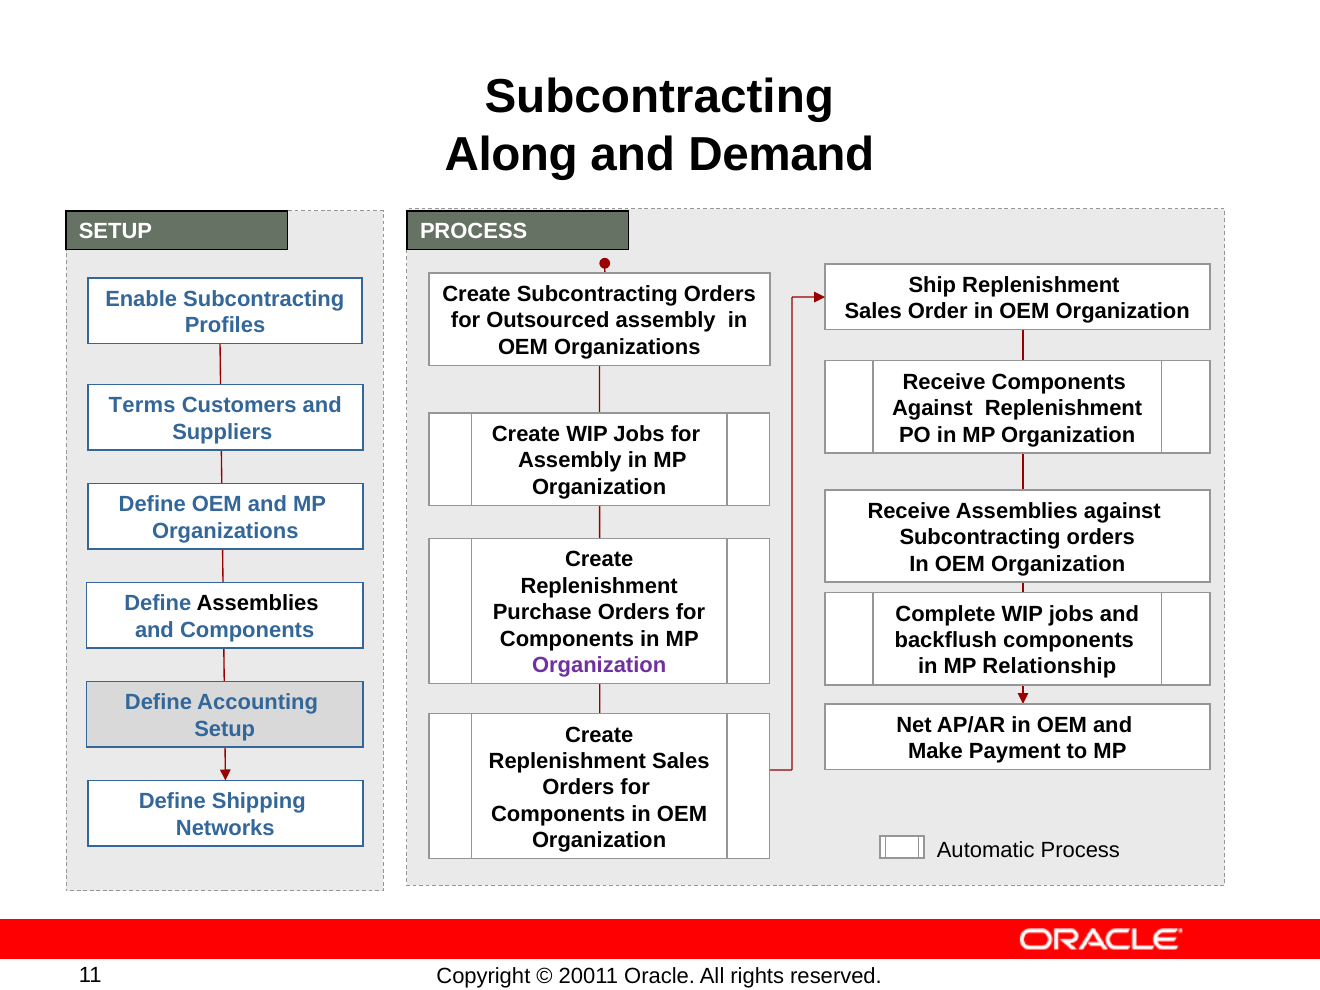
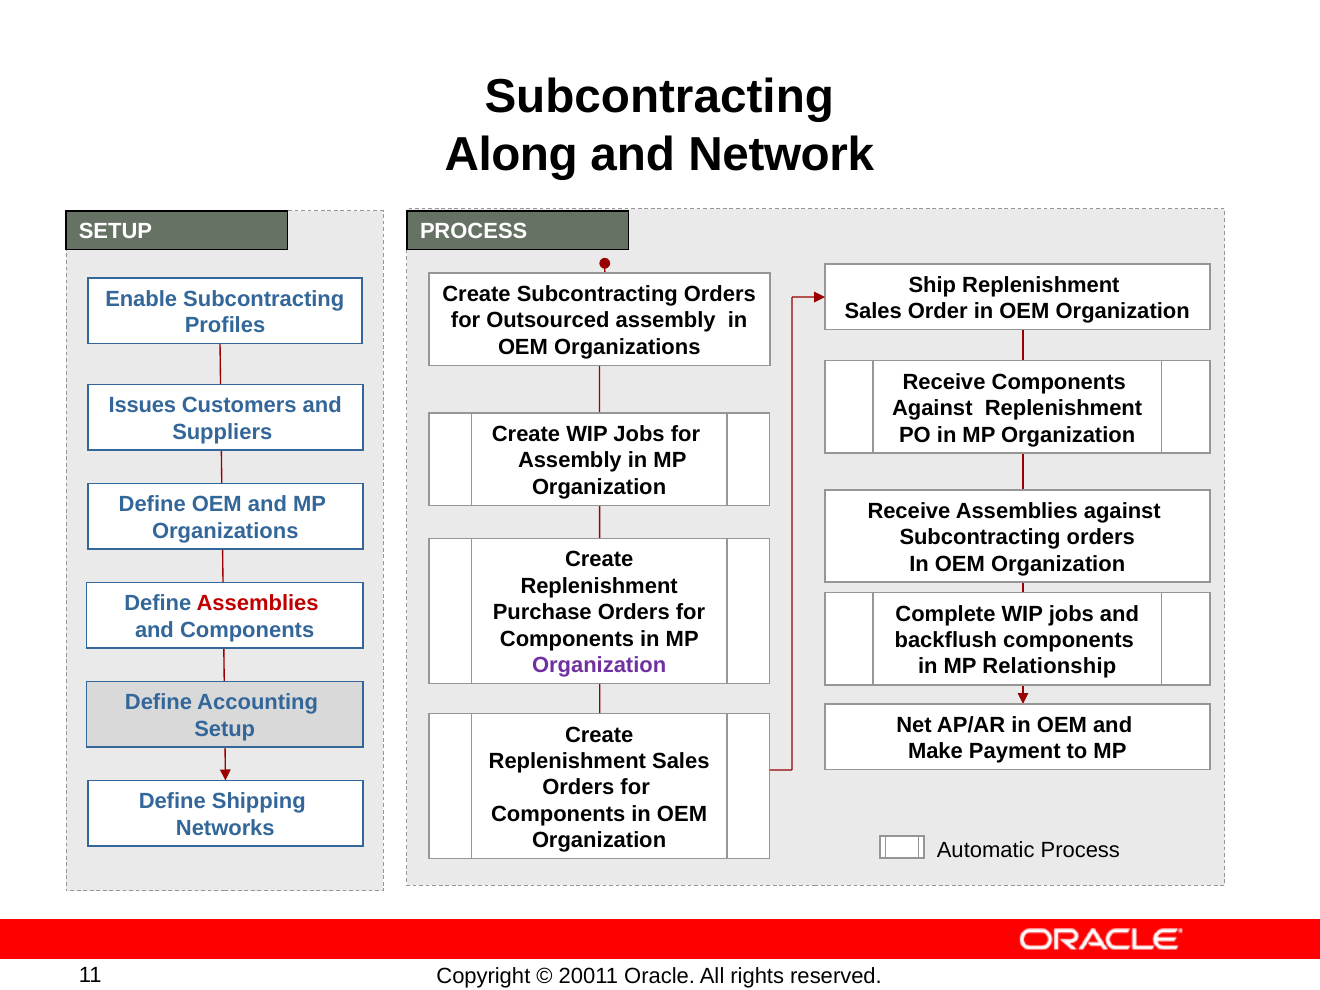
Demand: Demand -> Network
Terms: Terms -> Issues
Assemblies at (258, 604) colour: black -> red
